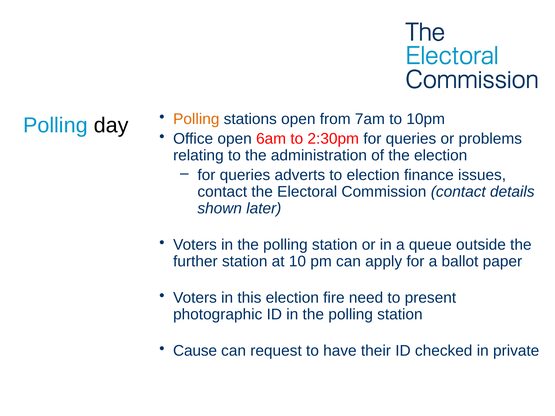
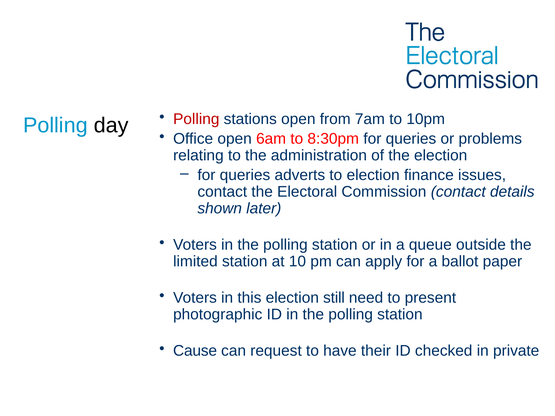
Polling at (196, 119) colour: orange -> red
2:30pm: 2:30pm -> 8:30pm
further: further -> limited
fire: fire -> still
